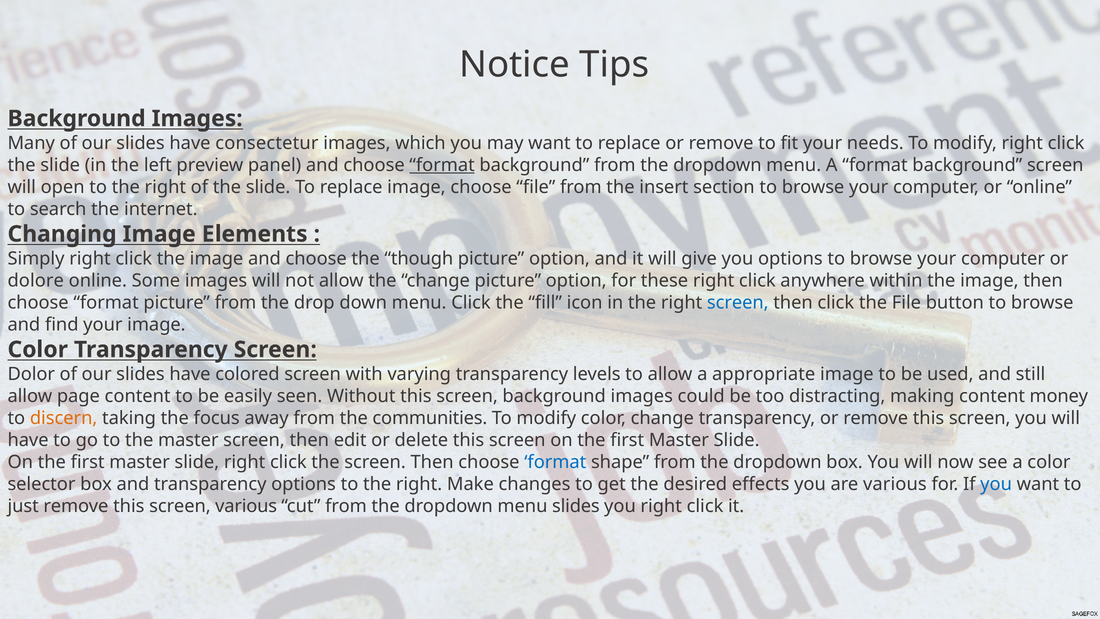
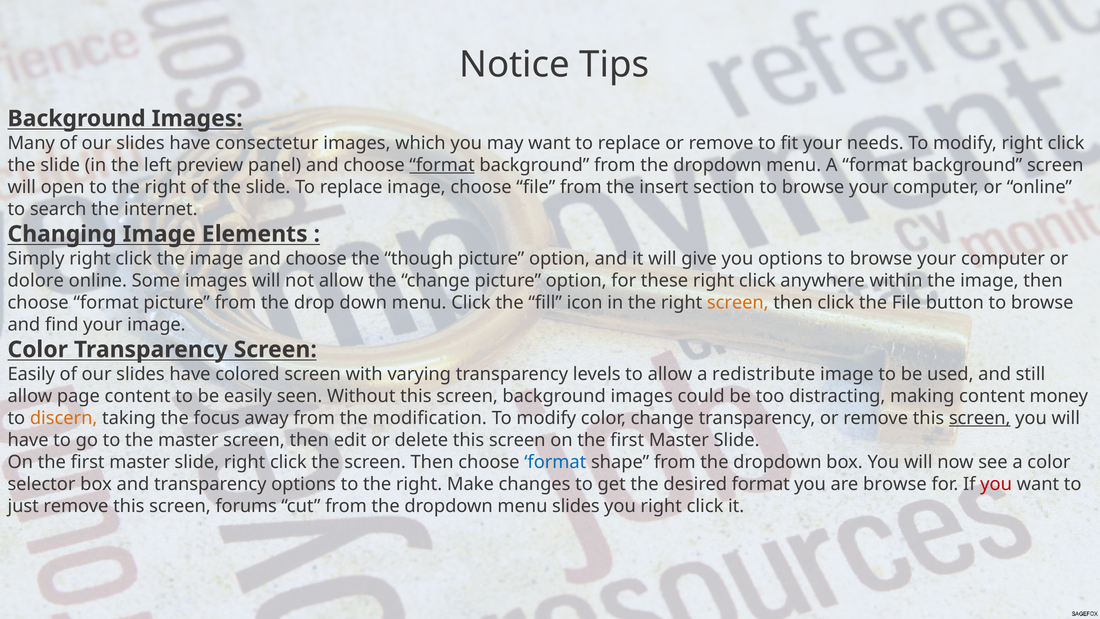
screen at (738, 302) colour: blue -> orange
Dolor at (31, 374): Dolor -> Easily
appropriate: appropriate -> redistribute
communities: communities -> modification
screen at (980, 418) underline: none -> present
desired effects: effects -> format
are various: various -> browse
you at (996, 484) colour: blue -> red
screen various: various -> forums
